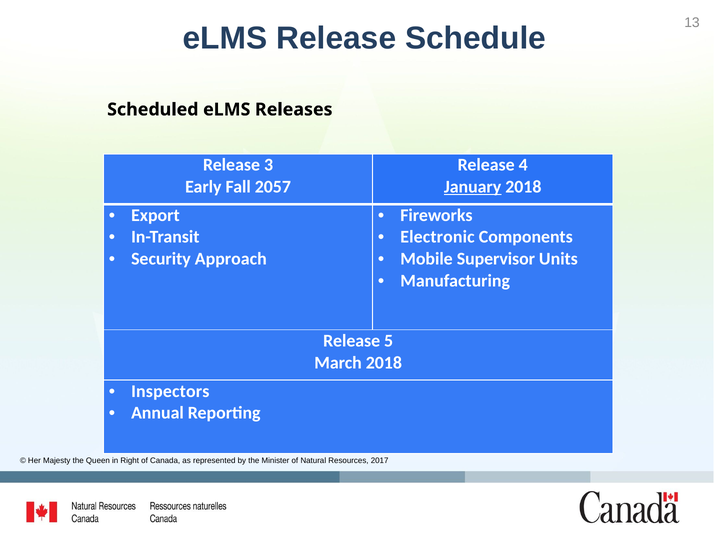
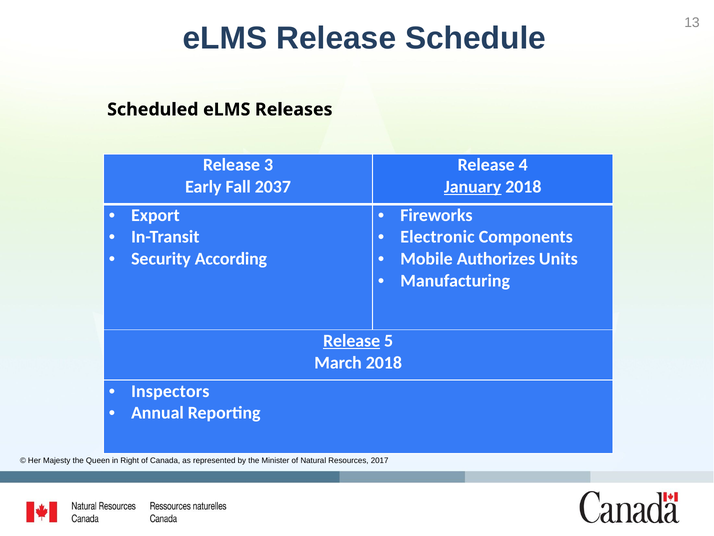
2057: 2057 -> 2037
Approach: Approach -> According
Supervisor: Supervisor -> Authorizes
Release at (352, 341) underline: none -> present
